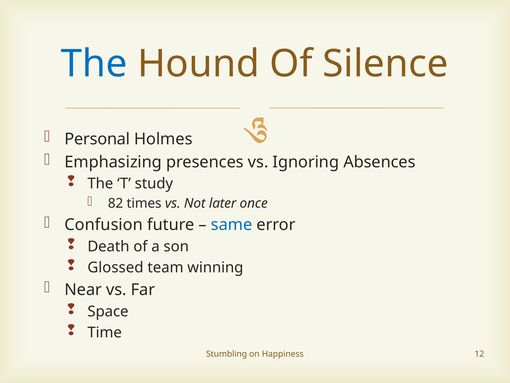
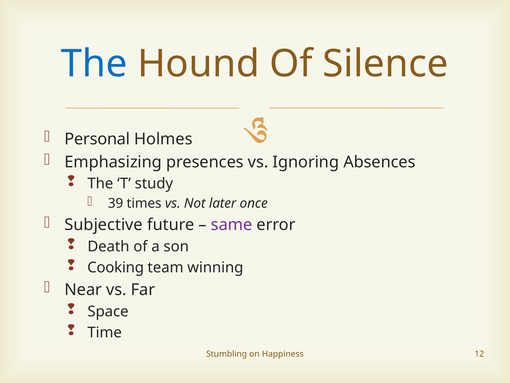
82: 82 -> 39
Confusion: Confusion -> Subjective
same colour: blue -> purple
Glossed: Glossed -> Cooking
